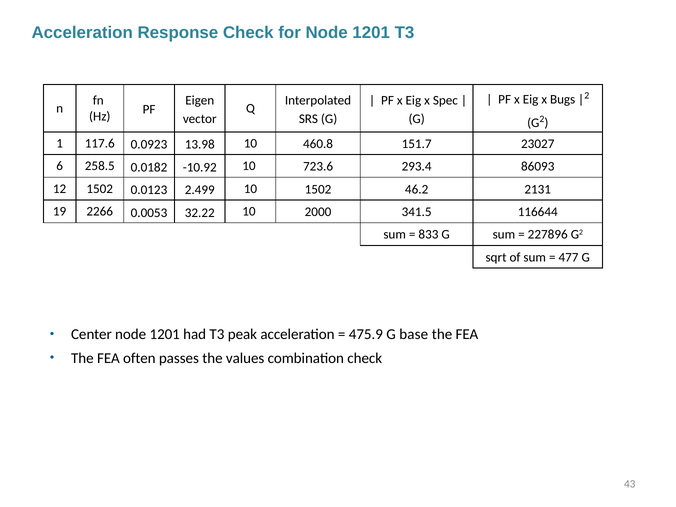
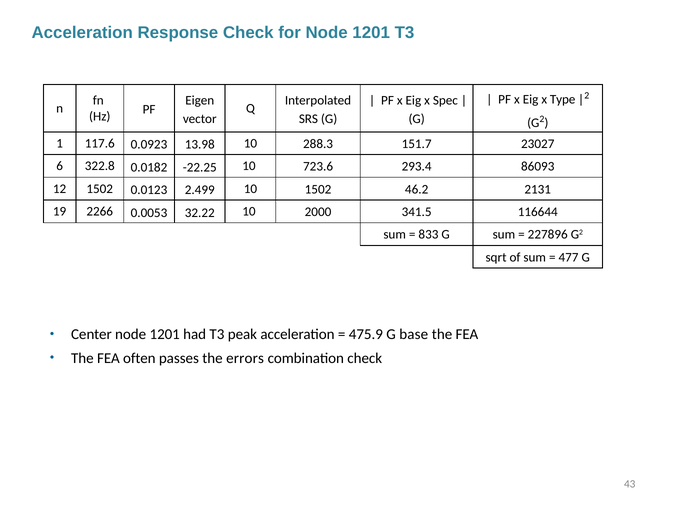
Bugs: Bugs -> Type
460.8: 460.8 -> 288.3
258.5: 258.5 -> 322.8
-10.92: -10.92 -> -22.25
values: values -> errors
